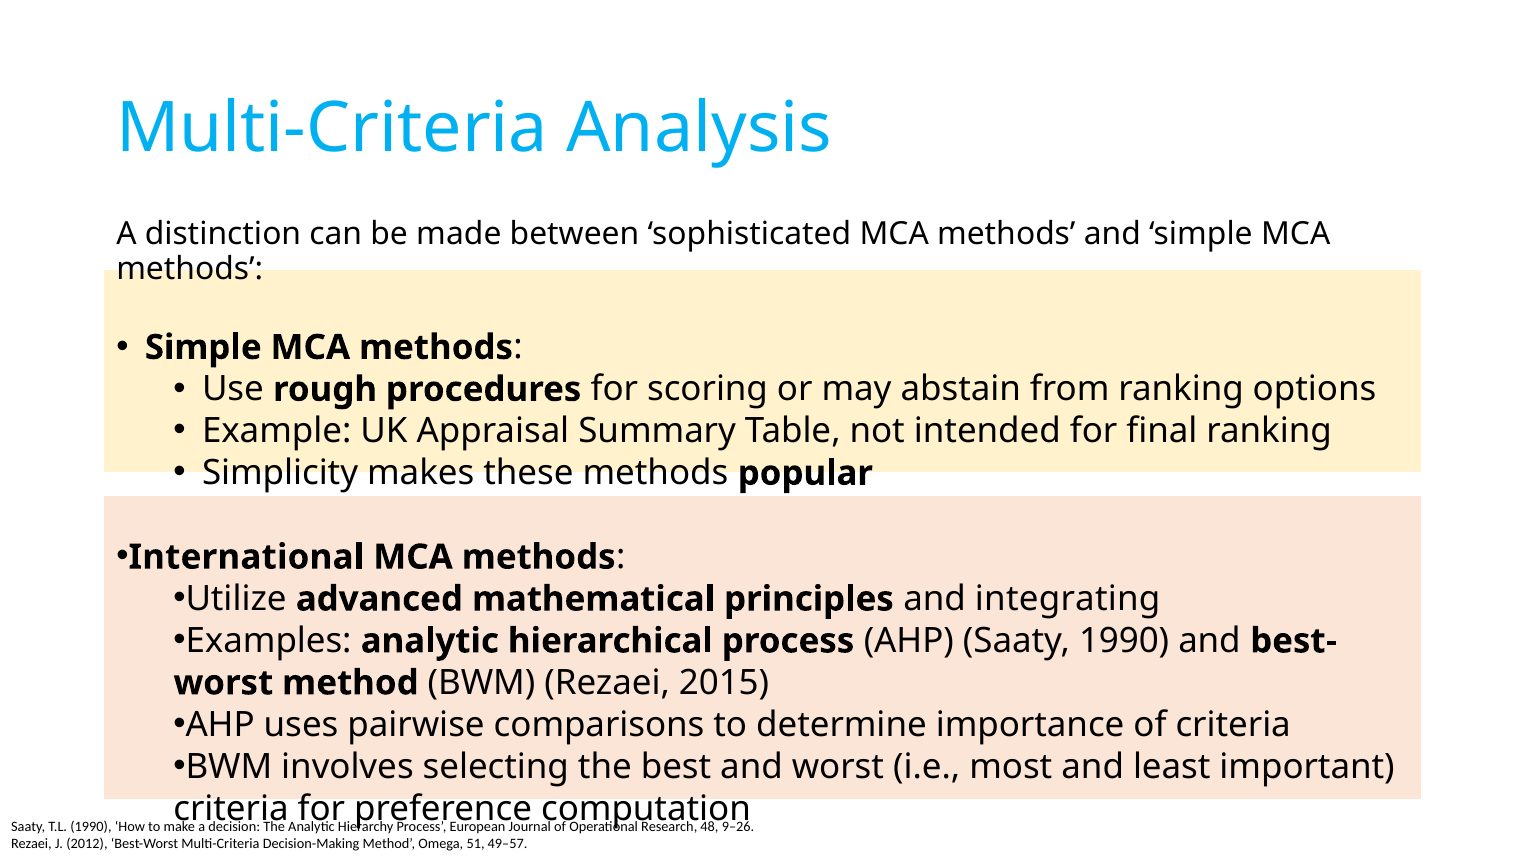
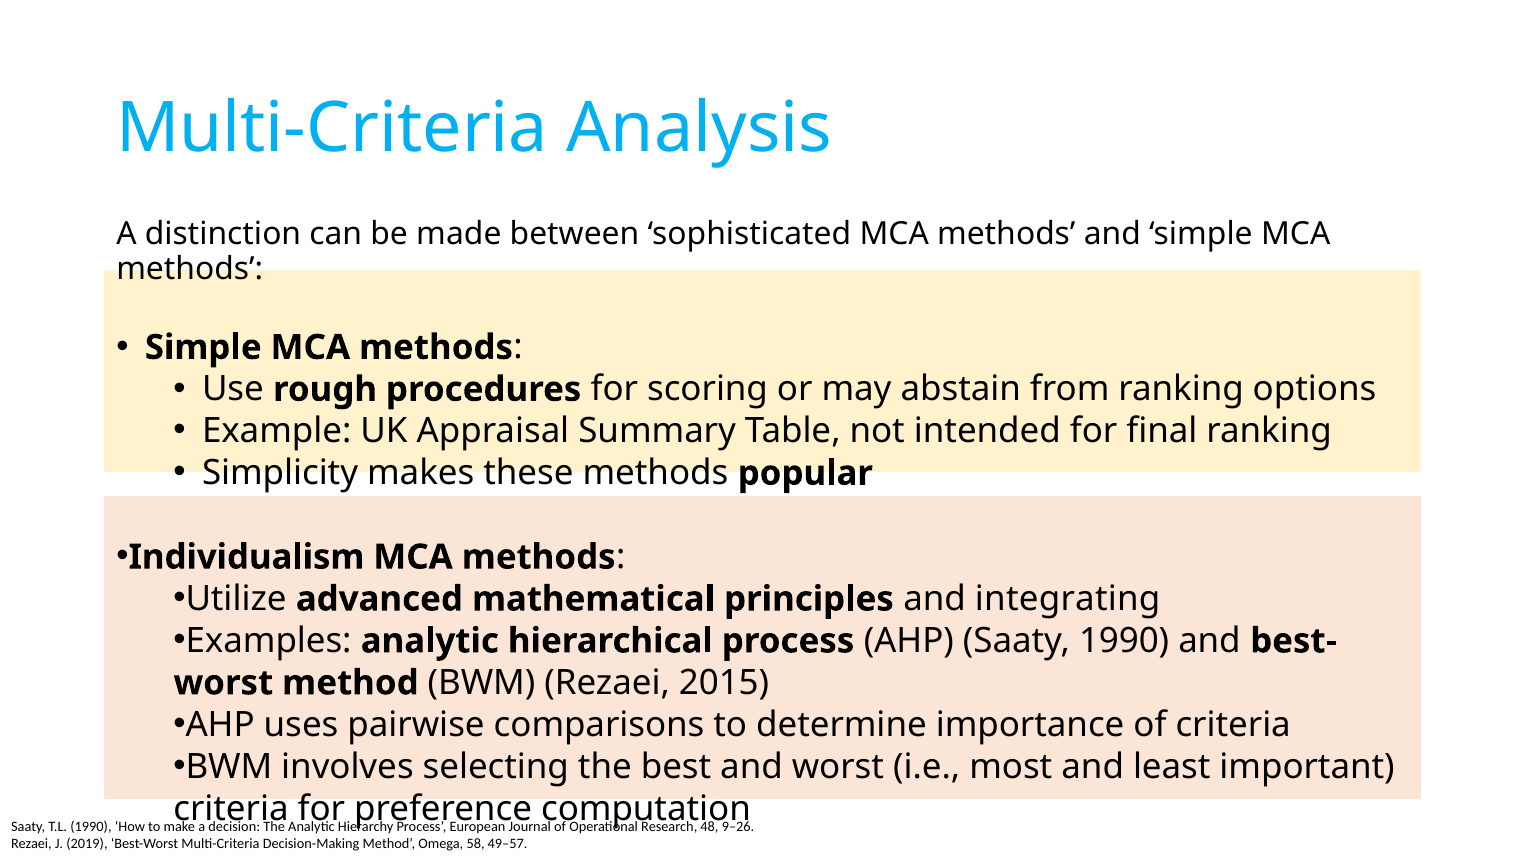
International: International -> Individualism
2012: 2012 -> 2019
51: 51 -> 58
